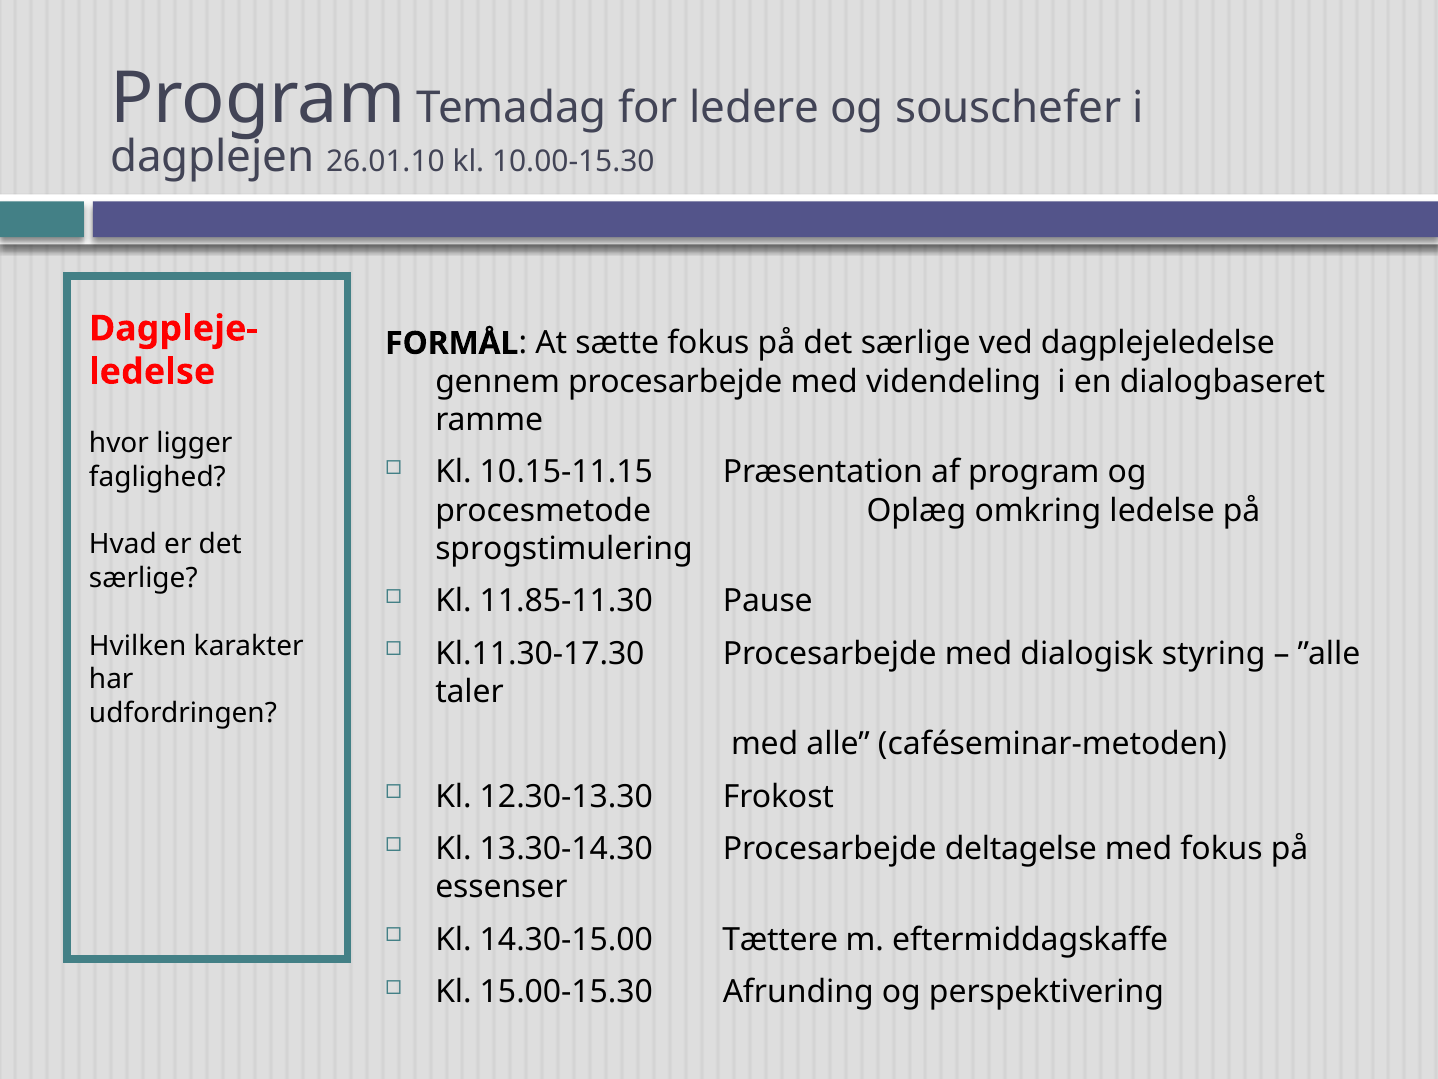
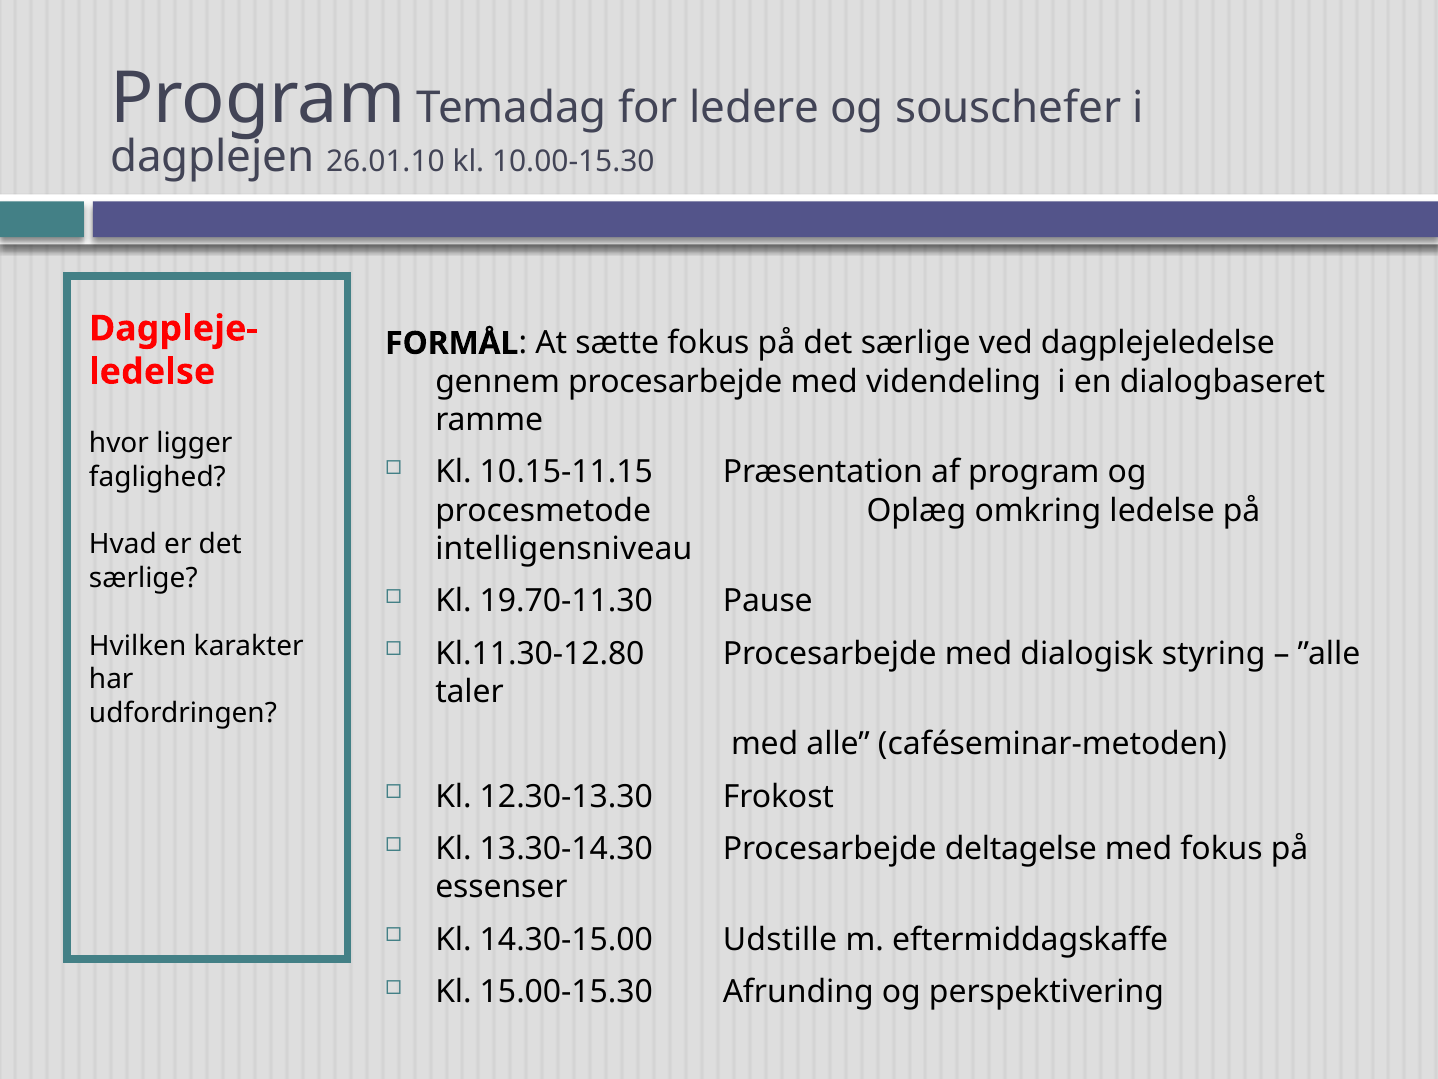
sprogstimulering: sprogstimulering -> intelligensniveau
11.85-11.30: 11.85-11.30 -> 19.70-11.30
Kl.11.30-17.30: Kl.11.30-17.30 -> Kl.11.30-12.80
Tættere: Tættere -> Udstille
